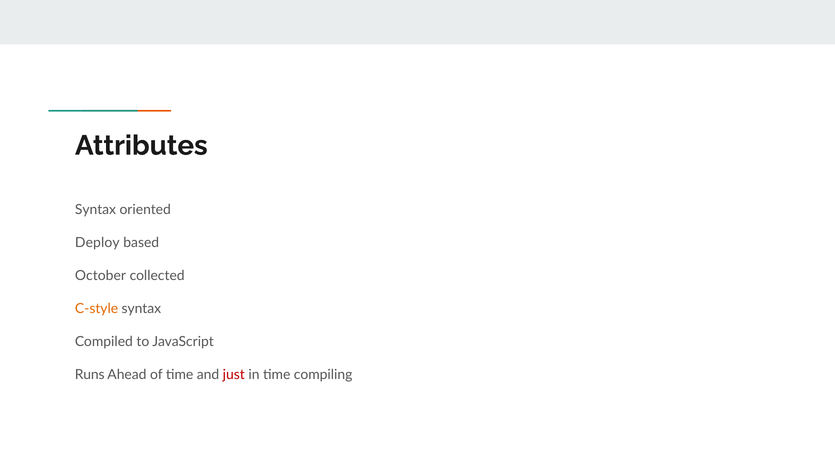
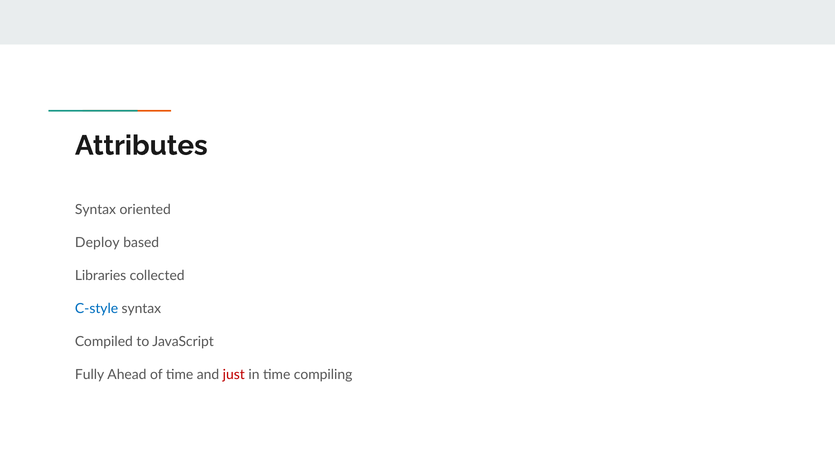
October: October -> Libraries
C-style colour: orange -> blue
Runs: Runs -> Fully
